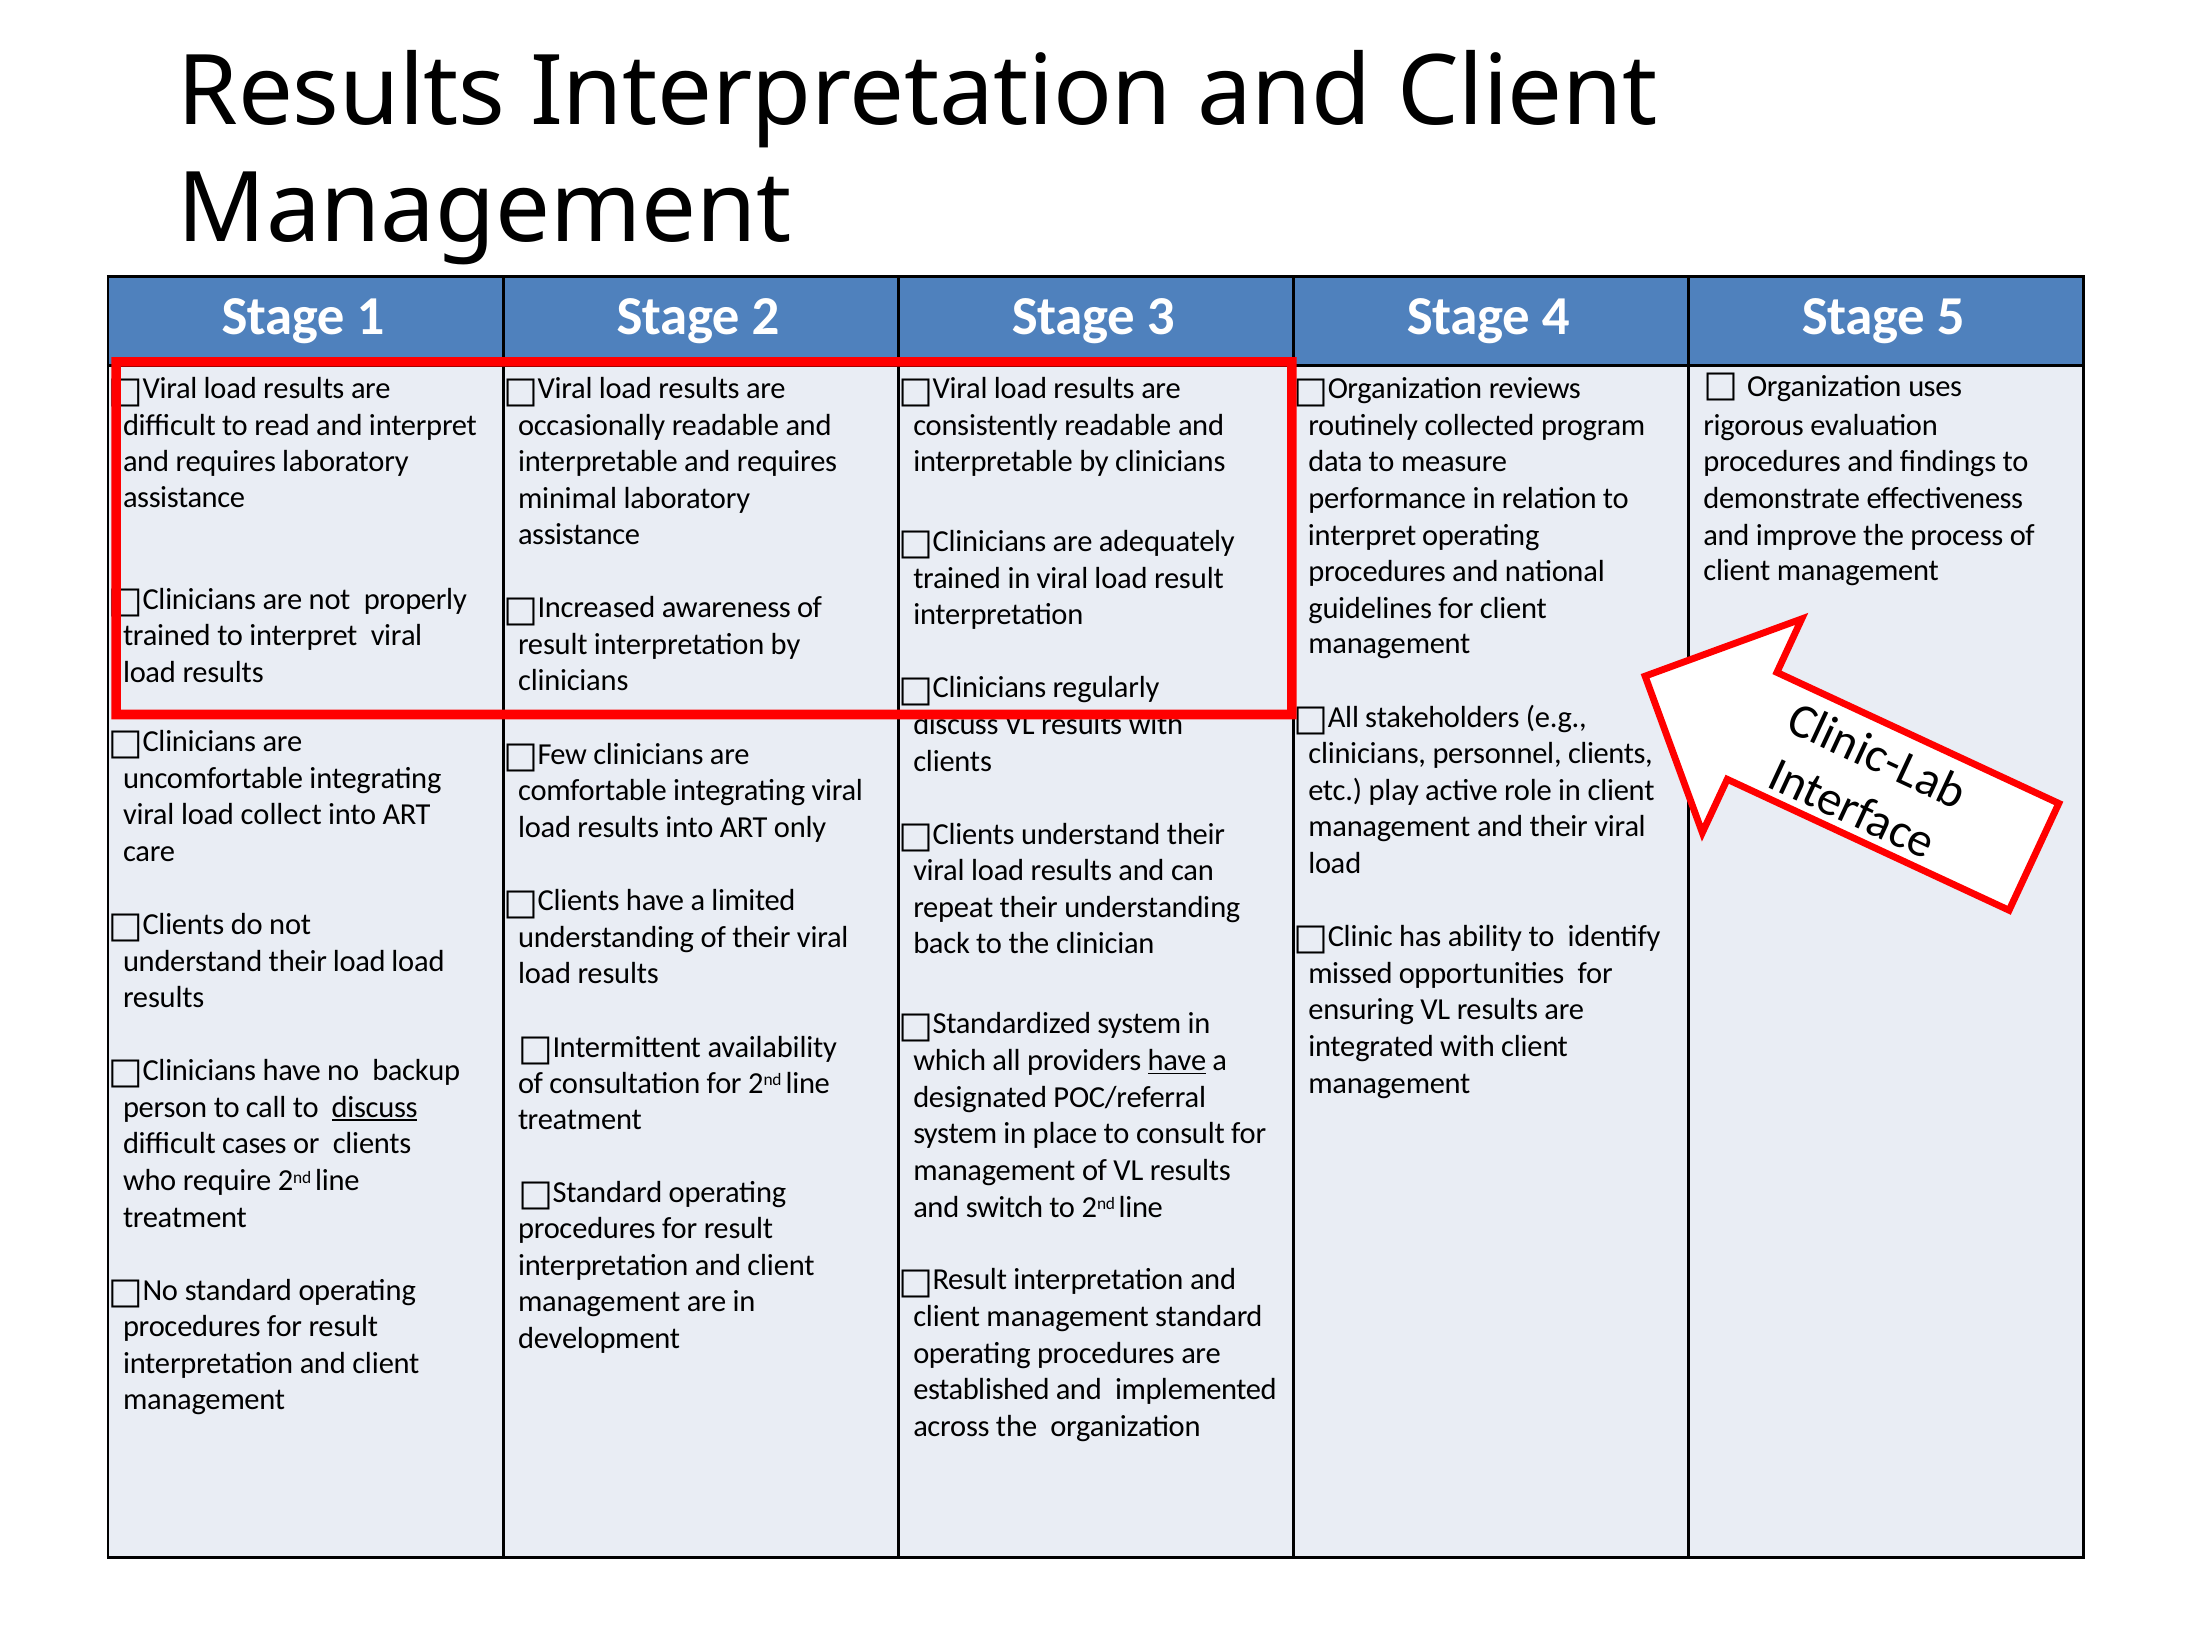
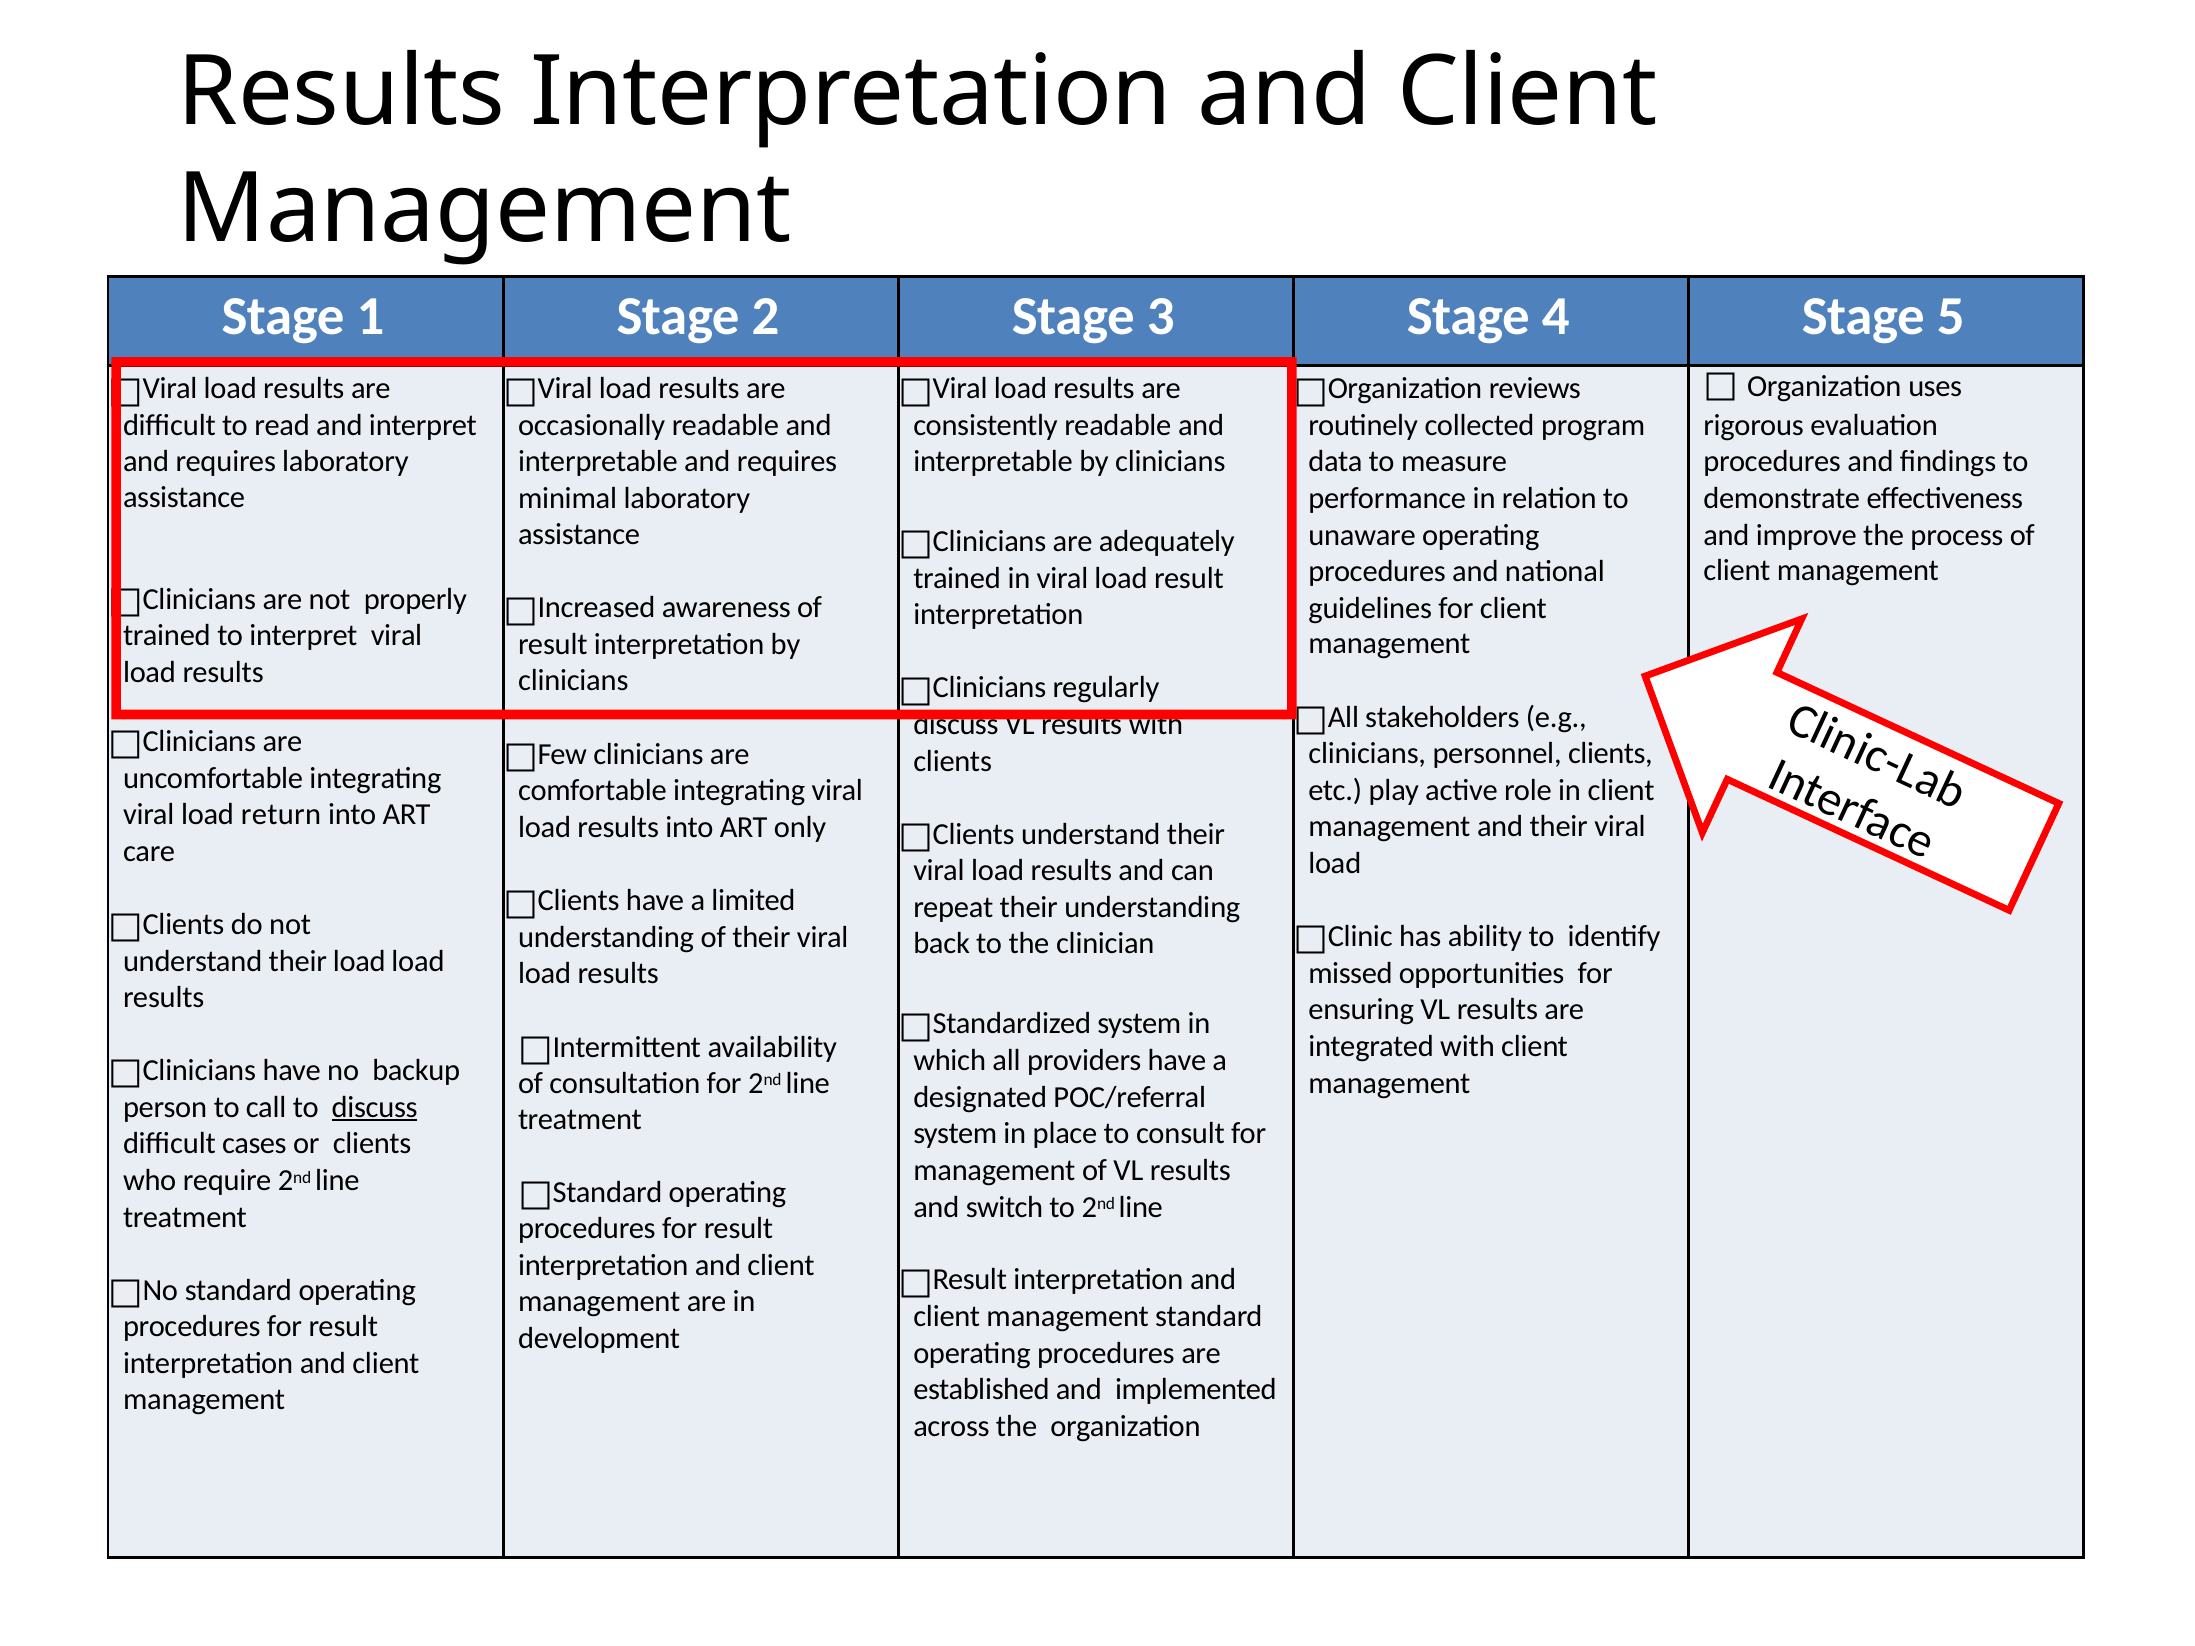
interpret at (1362, 535): interpret -> unaware
collect: collect -> return
have at (1177, 1061) underline: present -> none
